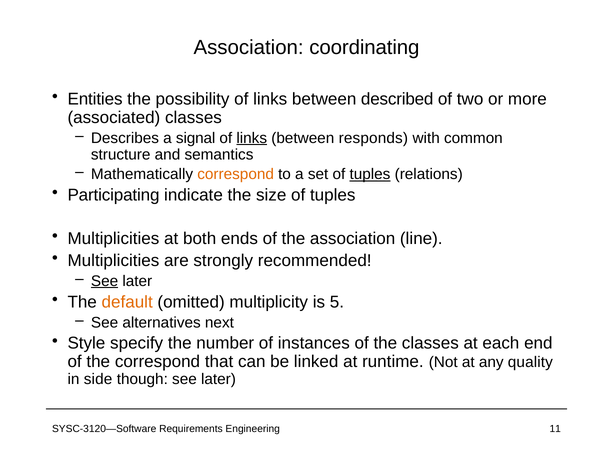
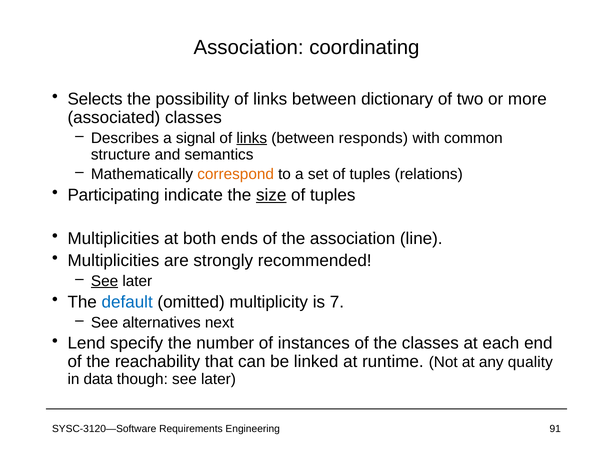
Entities: Entities -> Selects
described: described -> dictionary
tuples at (370, 174) underline: present -> none
size underline: none -> present
default colour: orange -> blue
5: 5 -> 7
Style: Style -> Lend
the correspond: correspond -> reachability
side: side -> data
11: 11 -> 91
